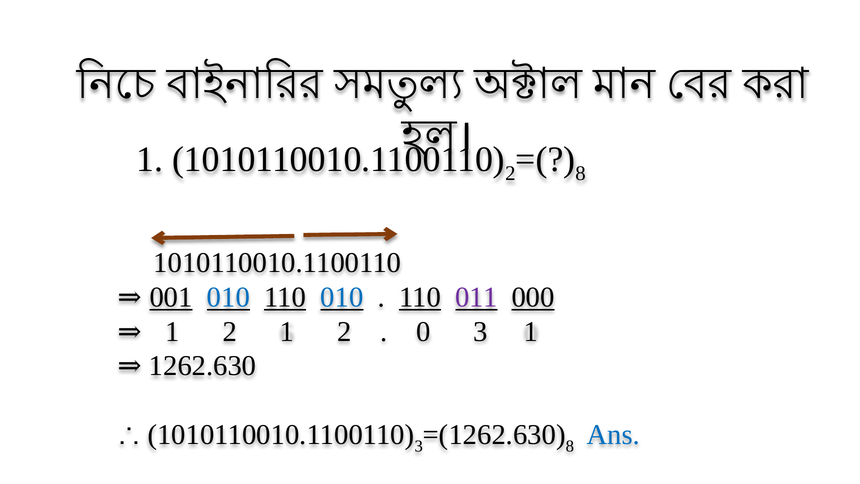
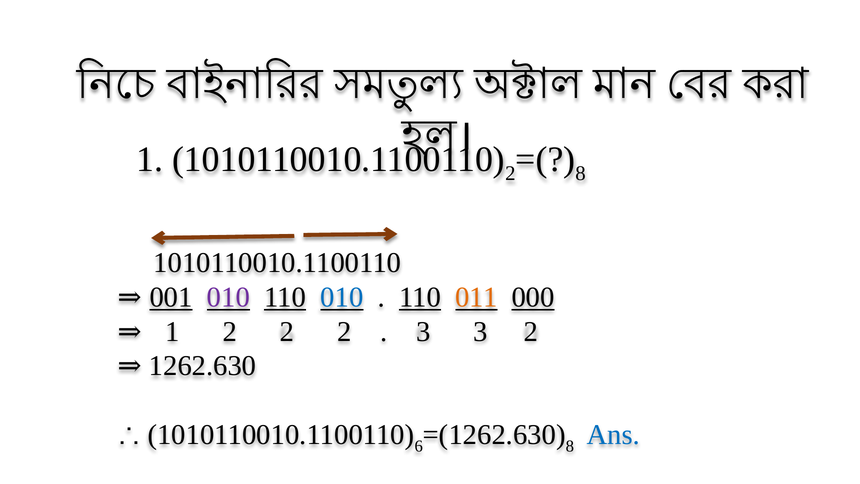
010 at (228, 297) colour: blue -> purple
011 colour: purple -> orange
1 2 1: 1 -> 2
0 at (423, 331): 0 -> 3
3 1: 1 -> 2
1010110010.1100110 3: 3 -> 6
